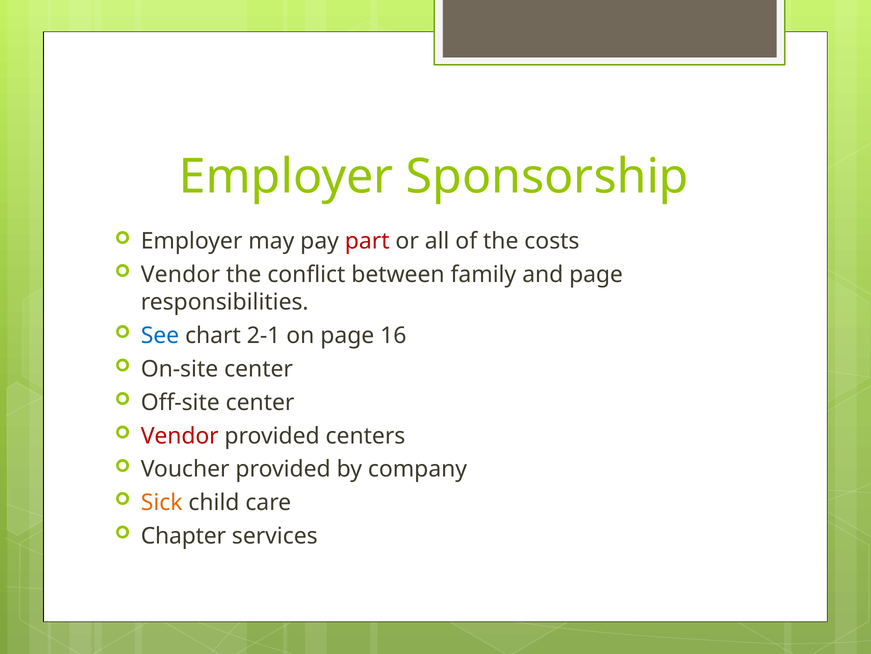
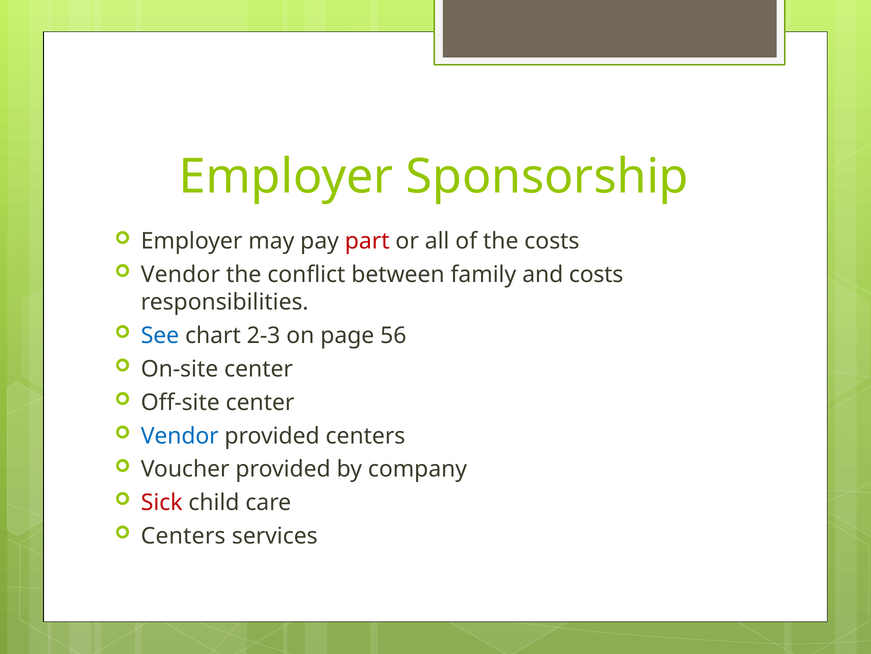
and page: page -> costs
2-1: 2-1 -> 2-3
16: 16 -> 56
Vendor at (180, 435) colour: red -> blue
Sick colour: orange -> red
Chapter at (183, 536): Chapter -> Centers
